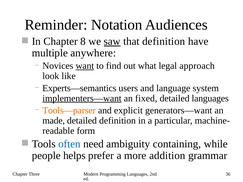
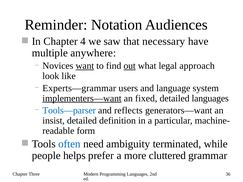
8: 8 -> 4
saw underline: present -> none
that definition: definition -> necessary
out underline: none -> present
Experts—semantics: Experts—semantics -> Experts—grammar
Tools—parser colour: orange -> blue
explicit: explicit -> reflects
made: made -> insist
containing: containing -> terminated
addition: addition -> cluttered
